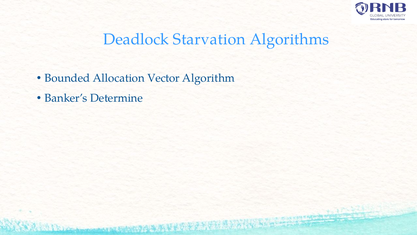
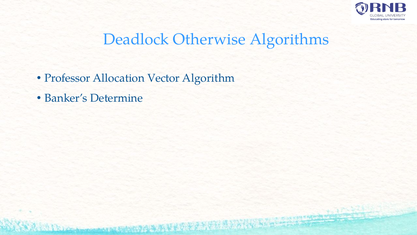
Starvation: Starvation -> Otherwise
Bounded: Bounded -> Professor
